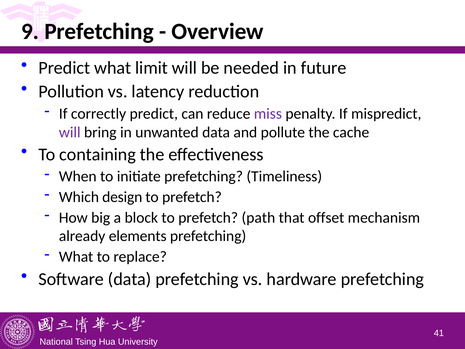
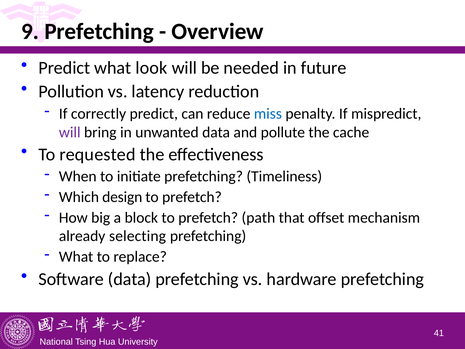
limit: limit -> look
miss colour: purple -> blue
containing: containing -> requested
elements: elements -> selecting
